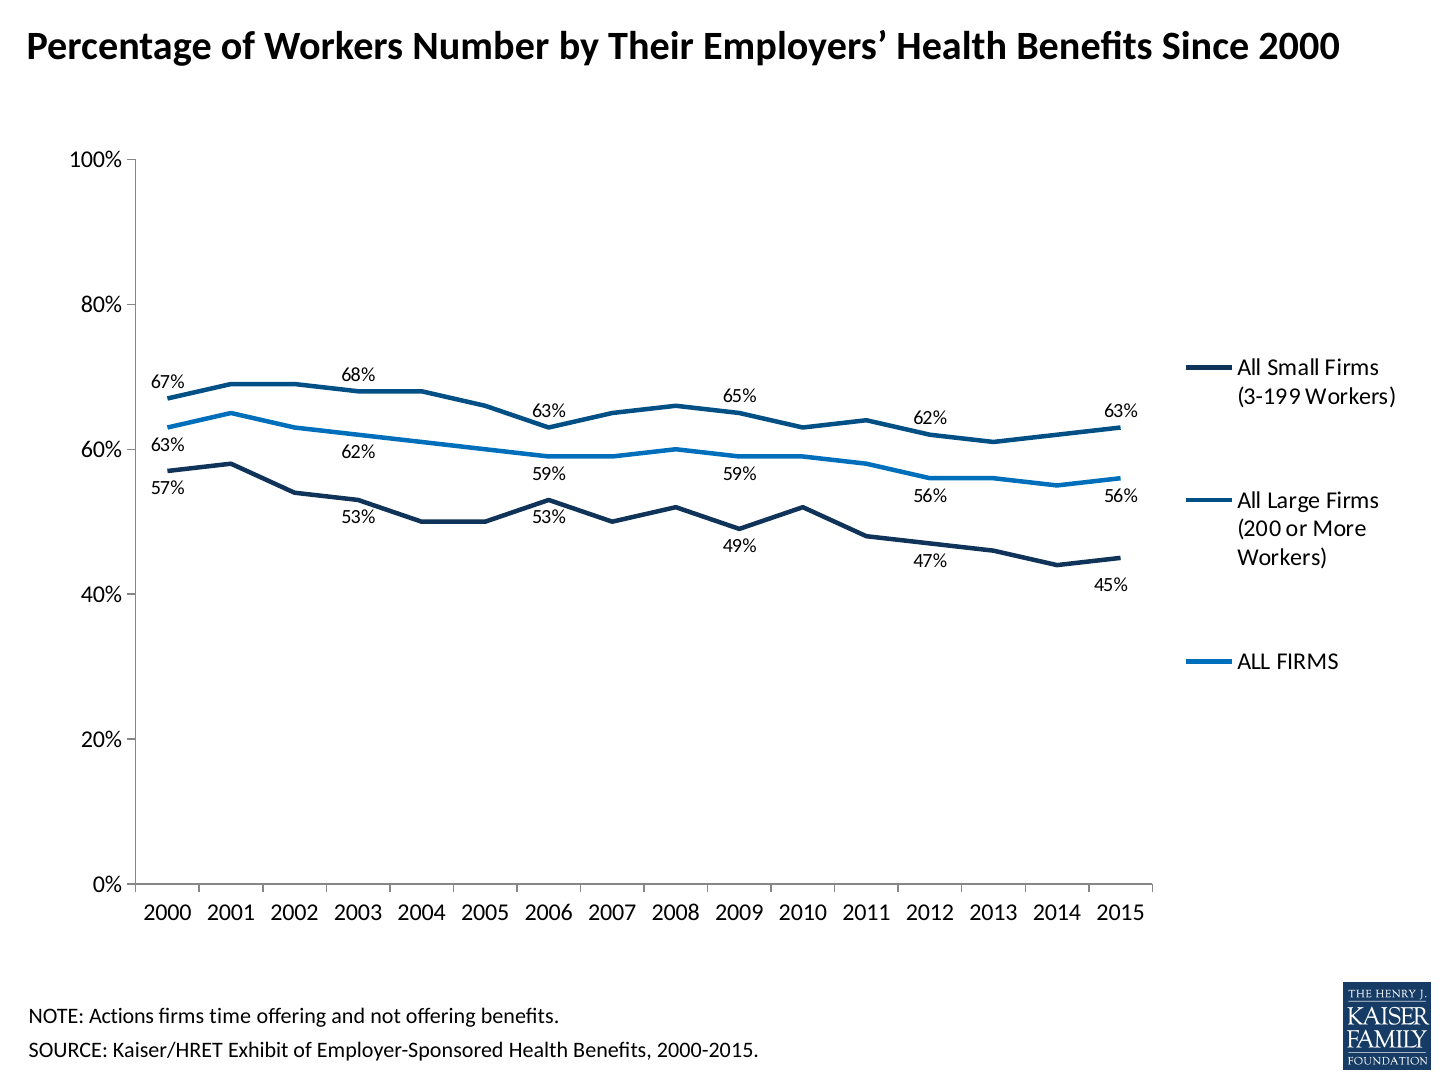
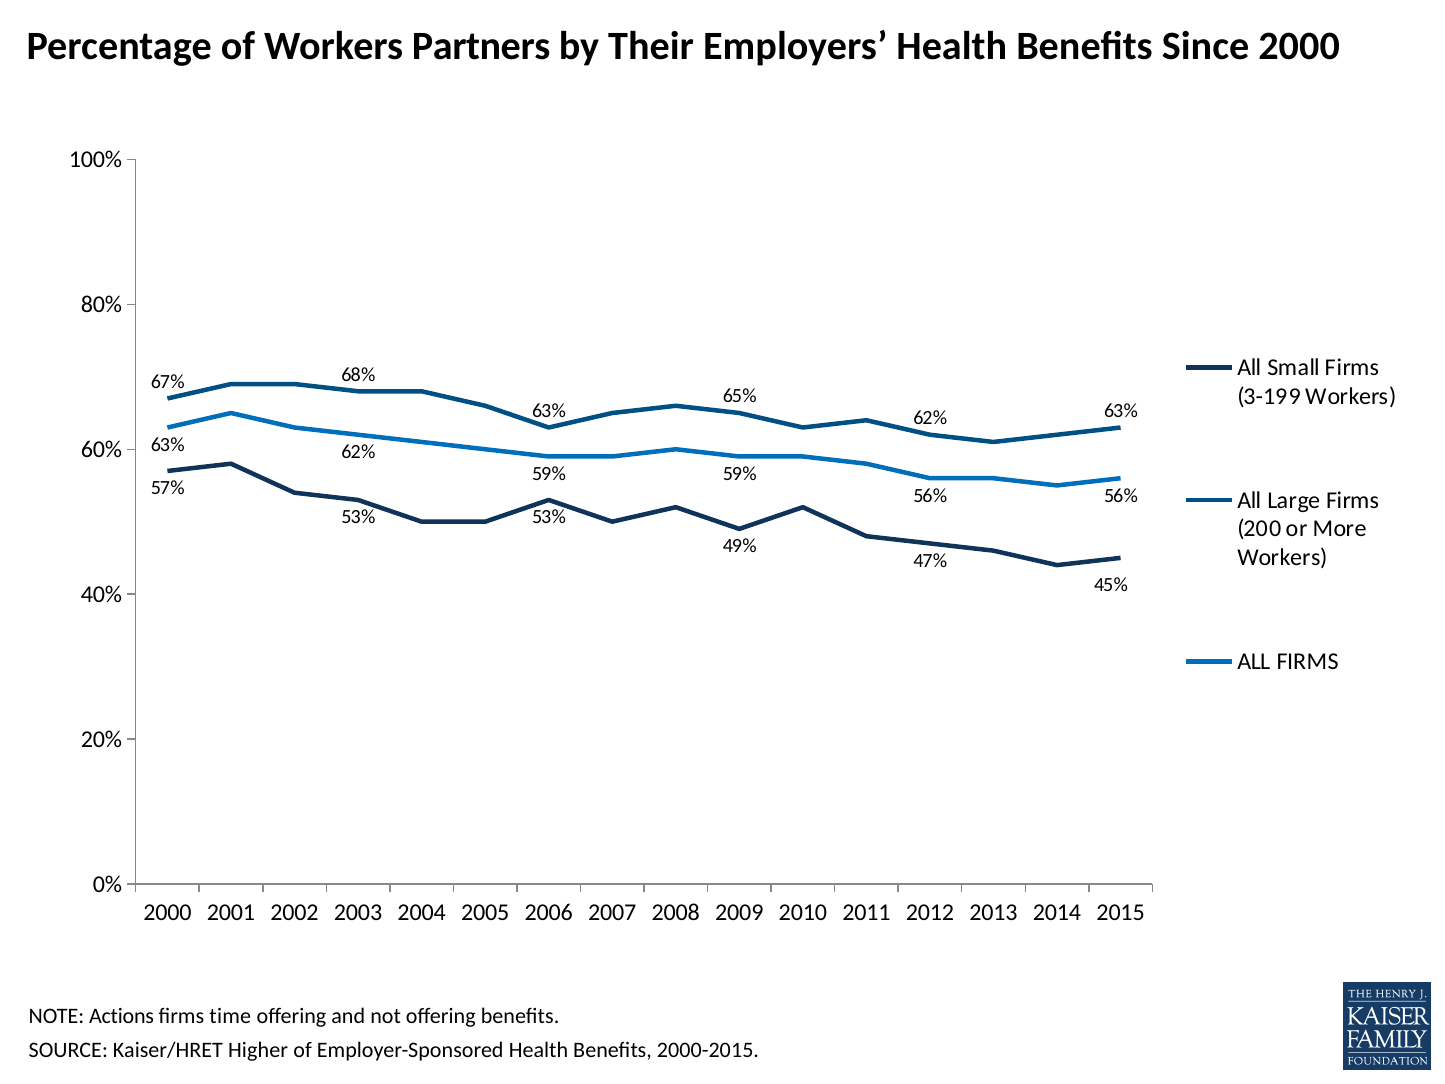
Number: Number -> Partners
Exhibit: Exhibit -> Higher
